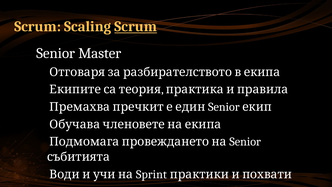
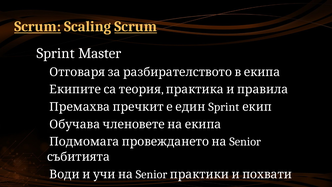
Scrum at (38, 26) underline: none -> present
Senior at (56, 53): Senior -> Sprint
Senior at (224, 107): Senior -> Sprint
Sprint at (151, 174): Sprint -> Senior
